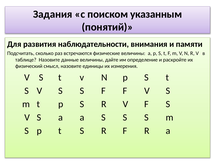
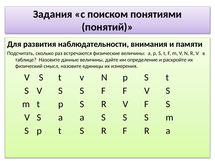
указанным: указанным -> понятиями
